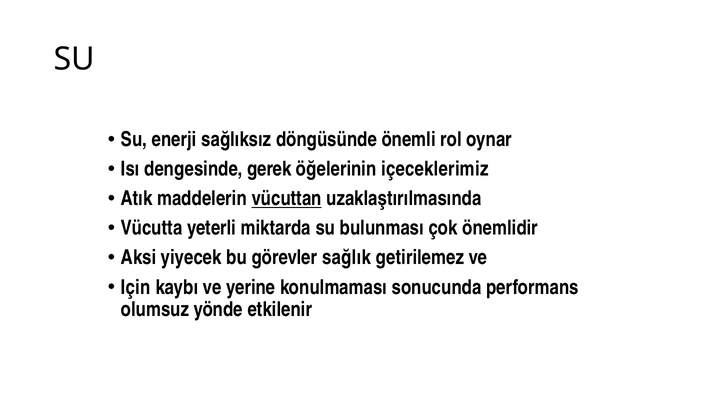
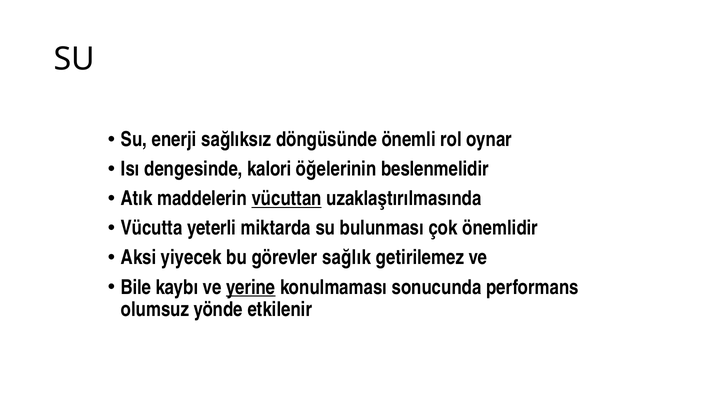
gerek: gerek -> kalori
içeceklerimiz: içeceklerimiz -> beslenmelidir
Için: Için -> Bile
yerine underline: none -> present
